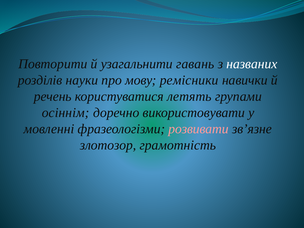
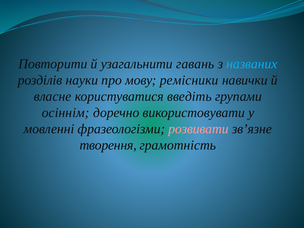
названих colour: white -> light blue
речень: речень -> власне
летять: летять -> введіть
злотозор: злотозор -> творення
